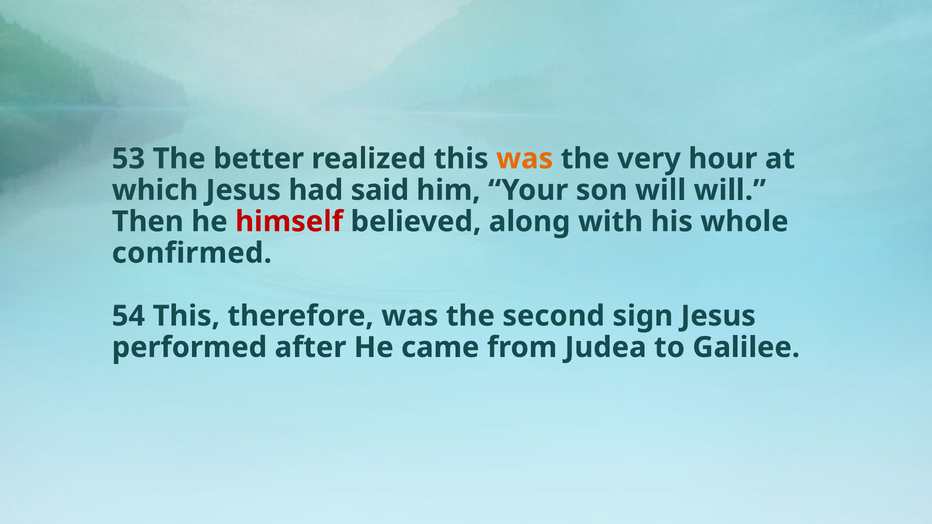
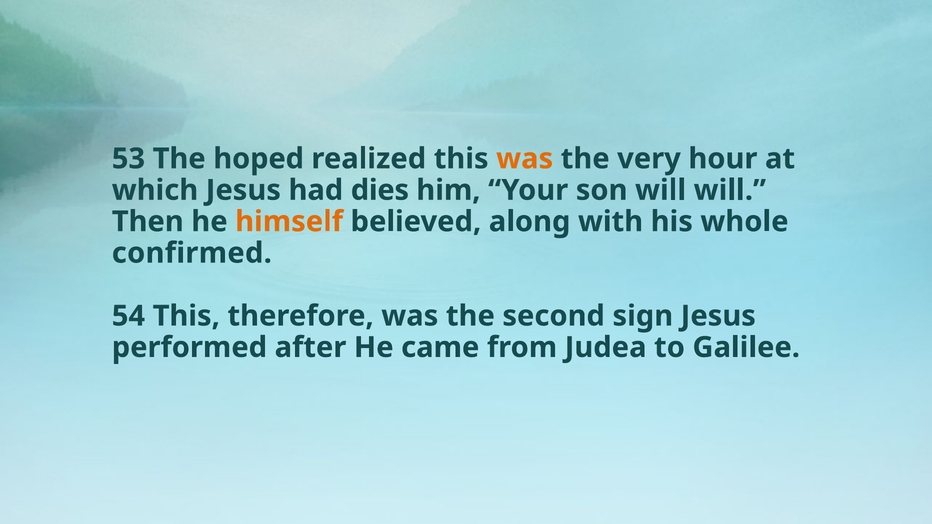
better: better -> hoped
said: said -> dies
himself colour: red -> orange
